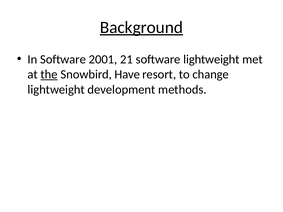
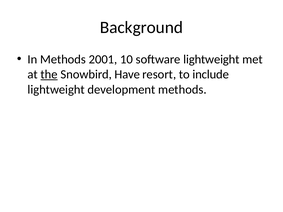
Background underline: present -> none
In Software: Software -> Methods
21: 21 -> 10
change: change -> include
